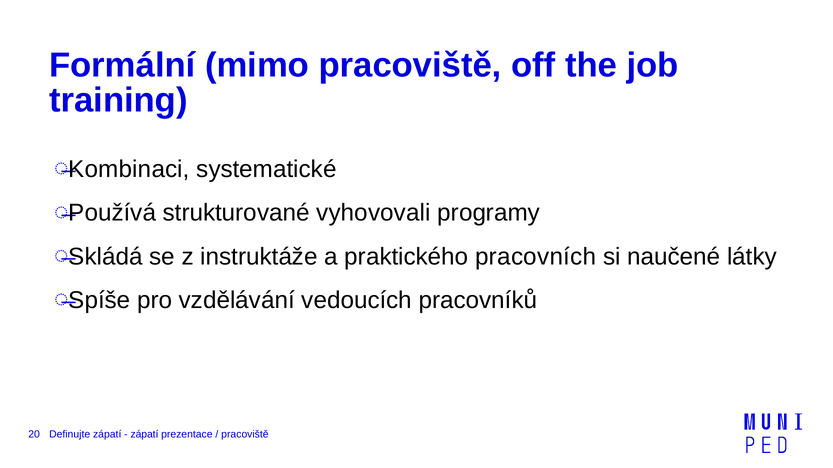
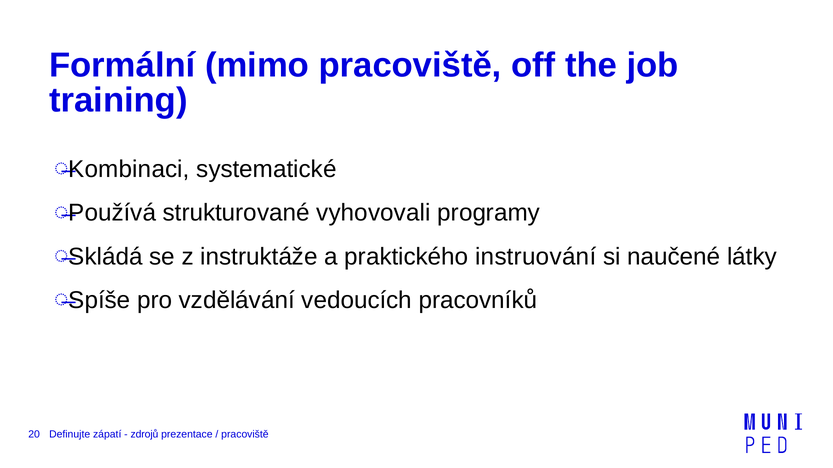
pracovních: pracovních -> instruování
zápatí at (144, 435): zápatí -> zdrojů
